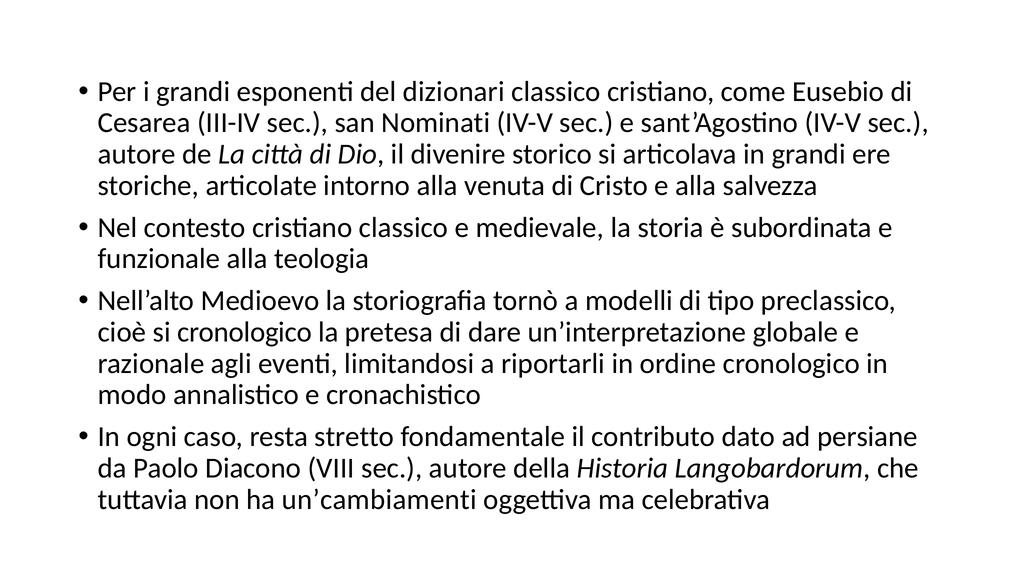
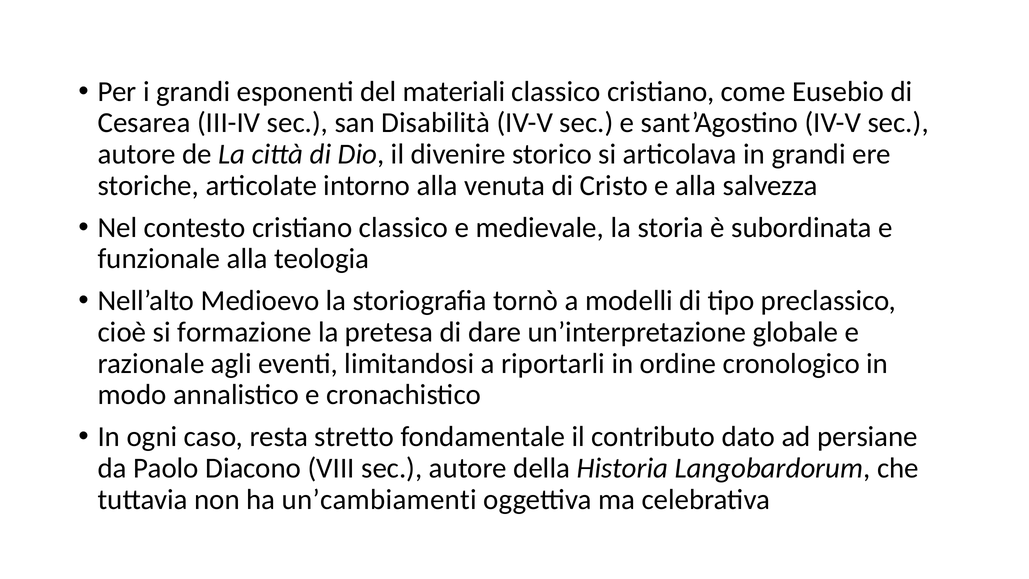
dizionari: dizionari -> materiali
Nominati: Nominati -> Disabilità
si cronologico: cronologico -> formazione
